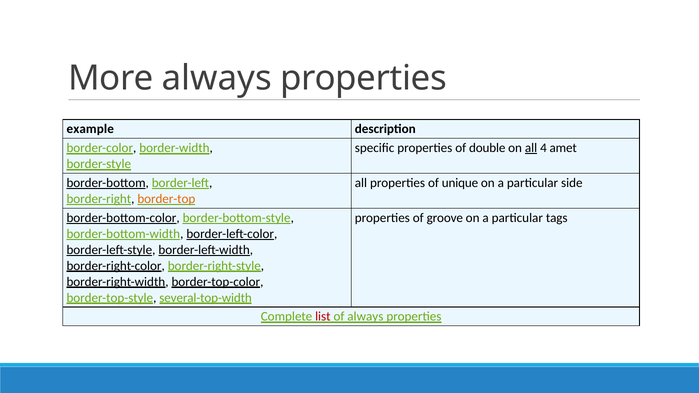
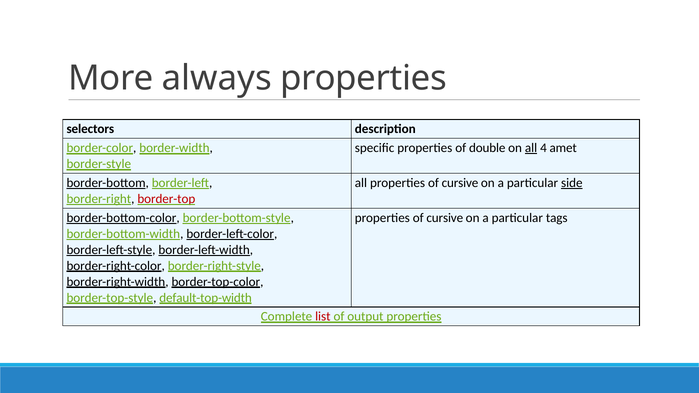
example: example -> selectors
all properties of unique: unique -> cursive
side underline: none -> present
border-top colour: orange -> red
groove at (445, 218): groove -> cursive
several-top-width: several-top-width -> default-top-width
of always: always -> output
